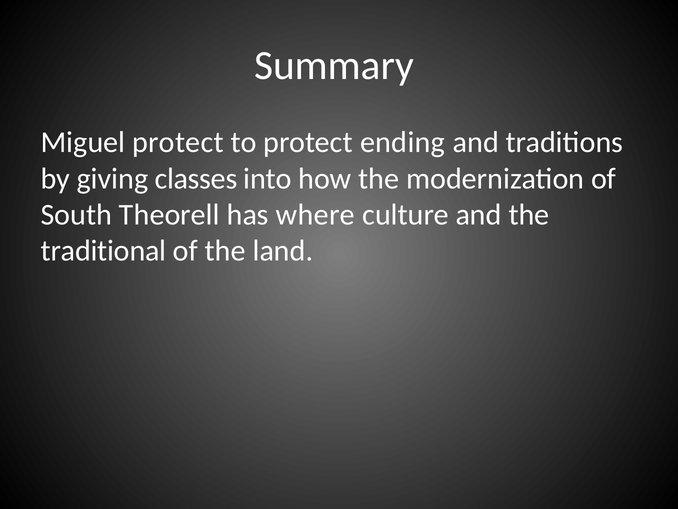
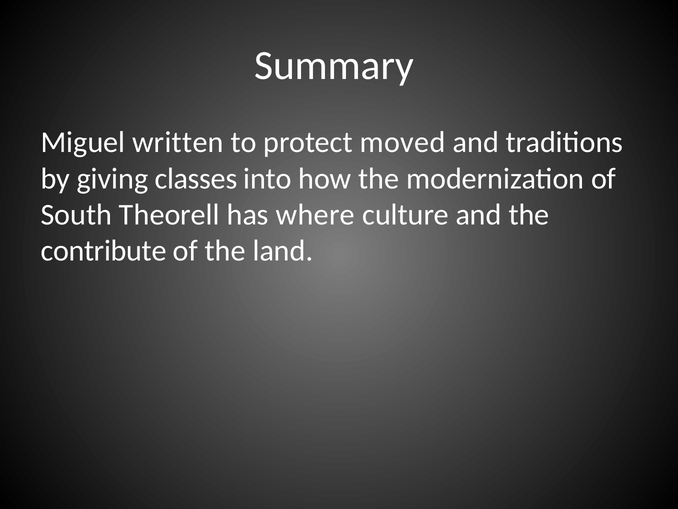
Miguel protect: protect -> written
ending: ending -> moved
traditional: traditional -> contribute
